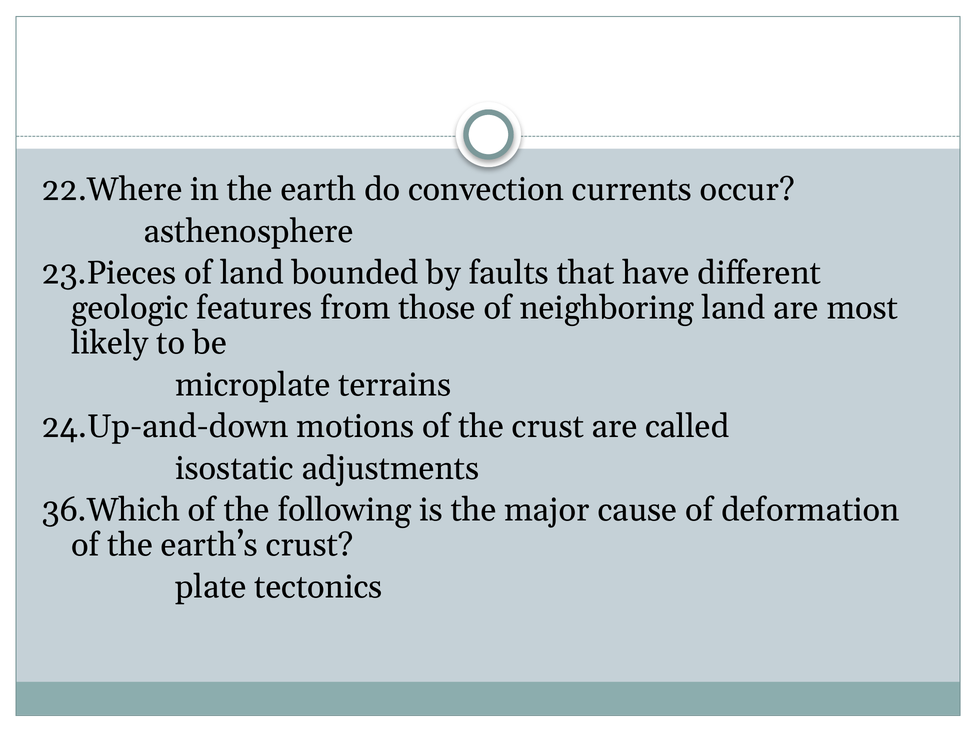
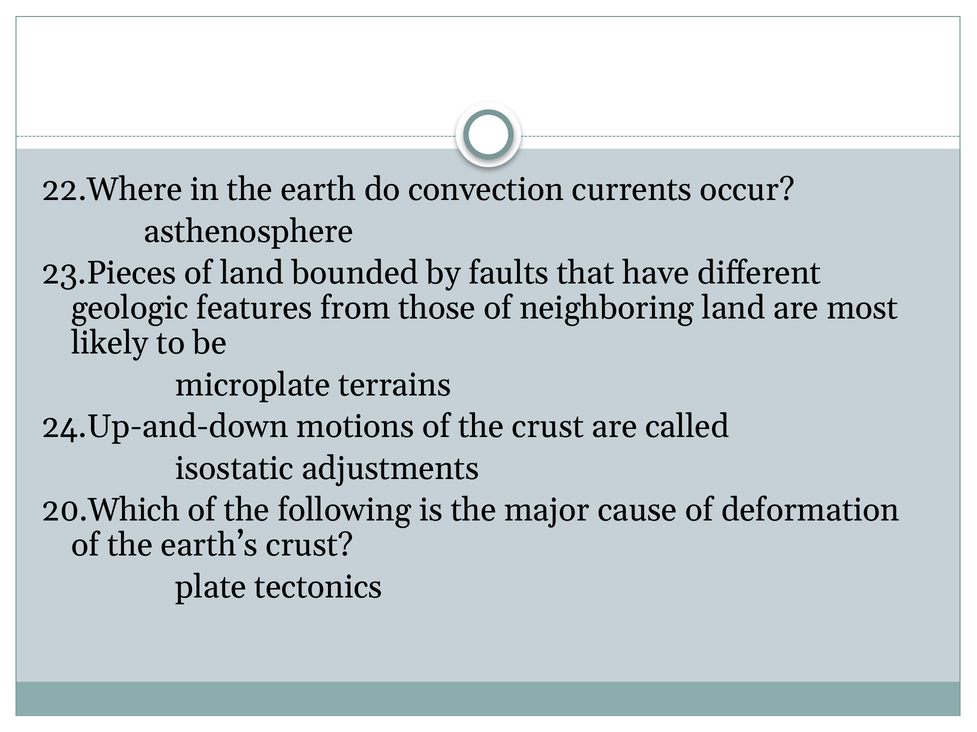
36.Which: 36.Which -> 20.Which
